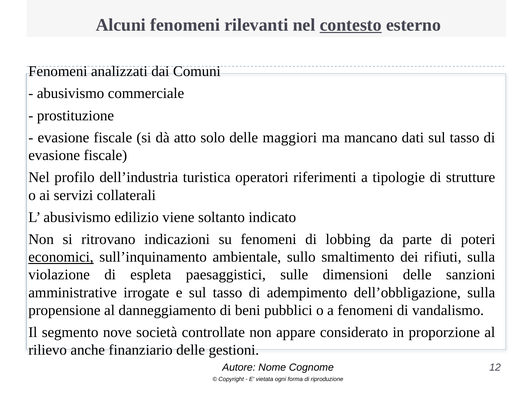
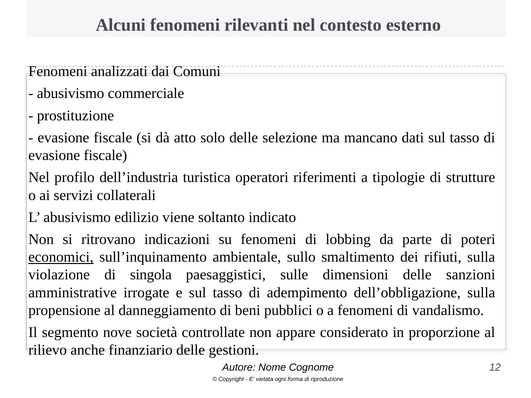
contesto underline: present -> none
maggiori: maggiori -> selezione
espleta: espleta -> singola
